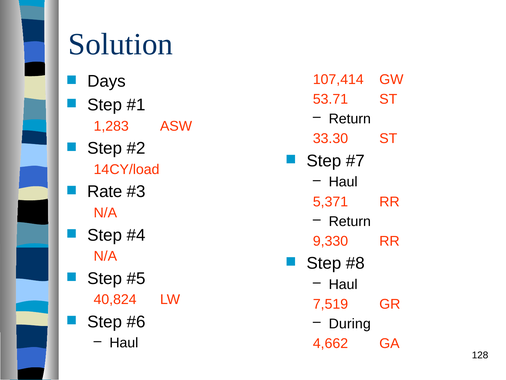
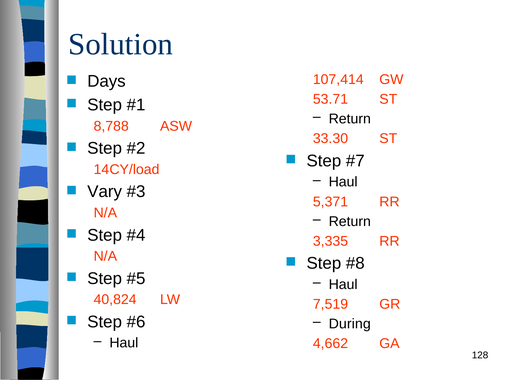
1,283: 1,283 -> 8,788
Rate: Rate -> Vary
9,330: 9,330 -> 3,335
